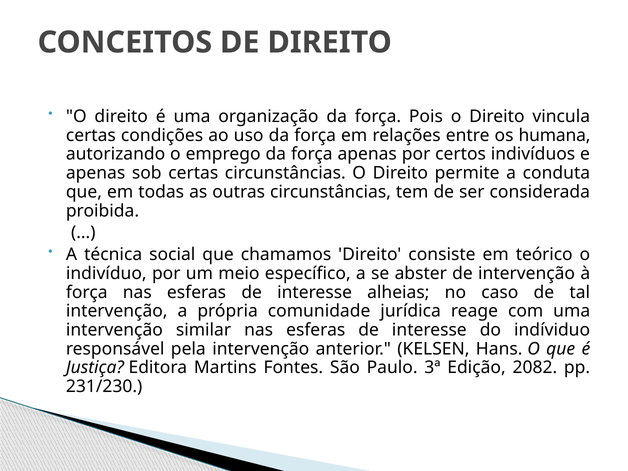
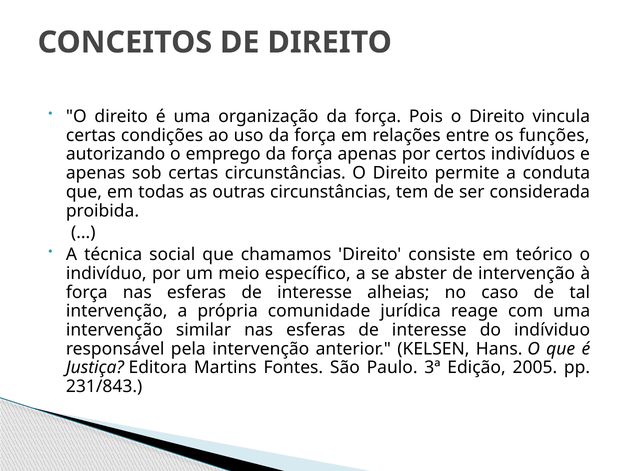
humana: humana -> funções
2082: 2082 -> 2005
231/230: 231/230 -> 231/843
